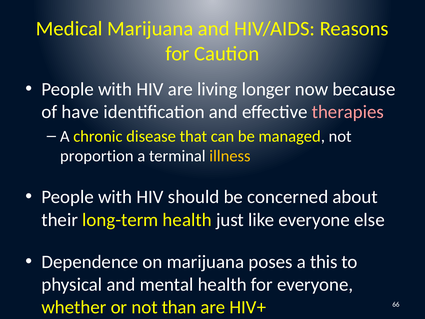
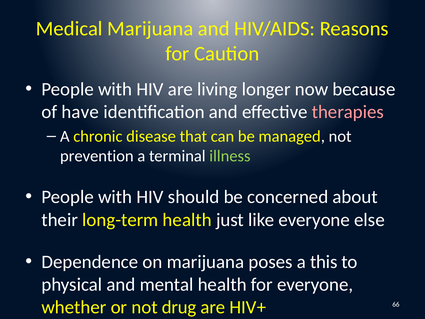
proportion: proportion -> prevention
illness colour: yellow -> light green
than: than -> drug
